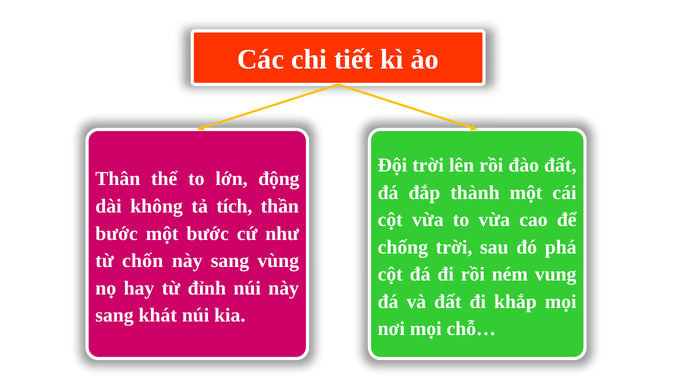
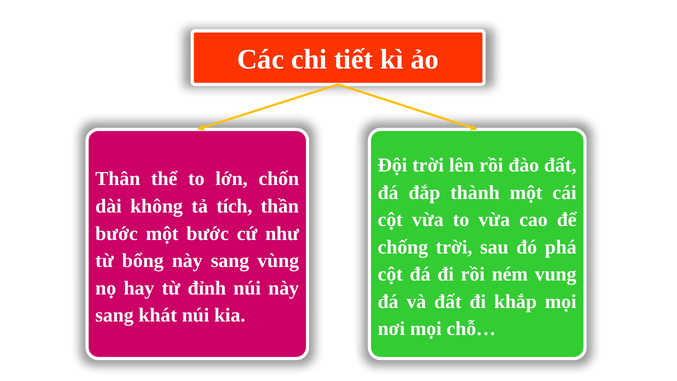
động: động -> chốn
chốn: chốn -> bổng
